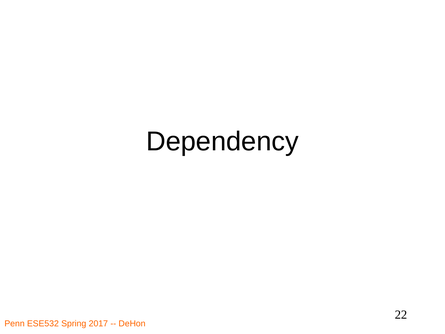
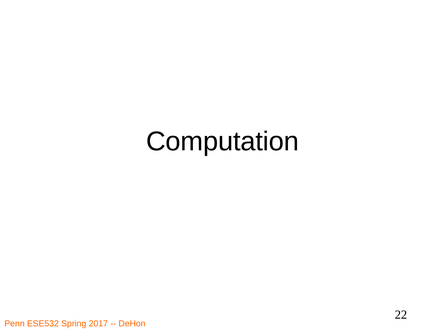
Dependency: Dependency -> Computation
